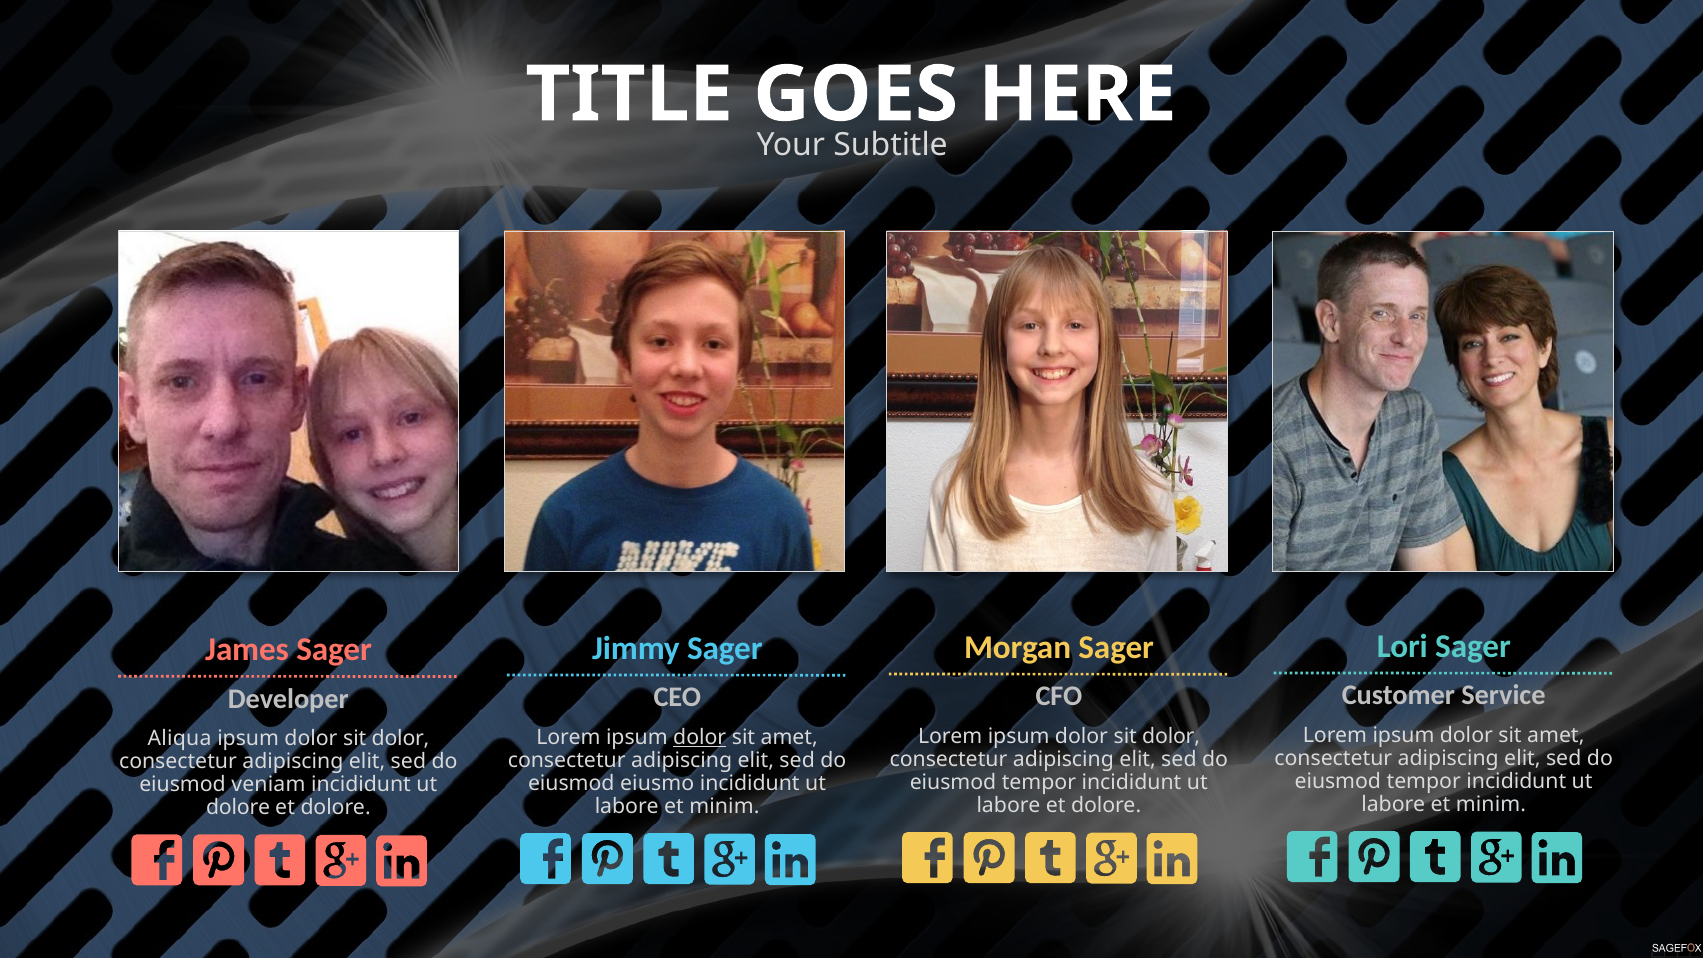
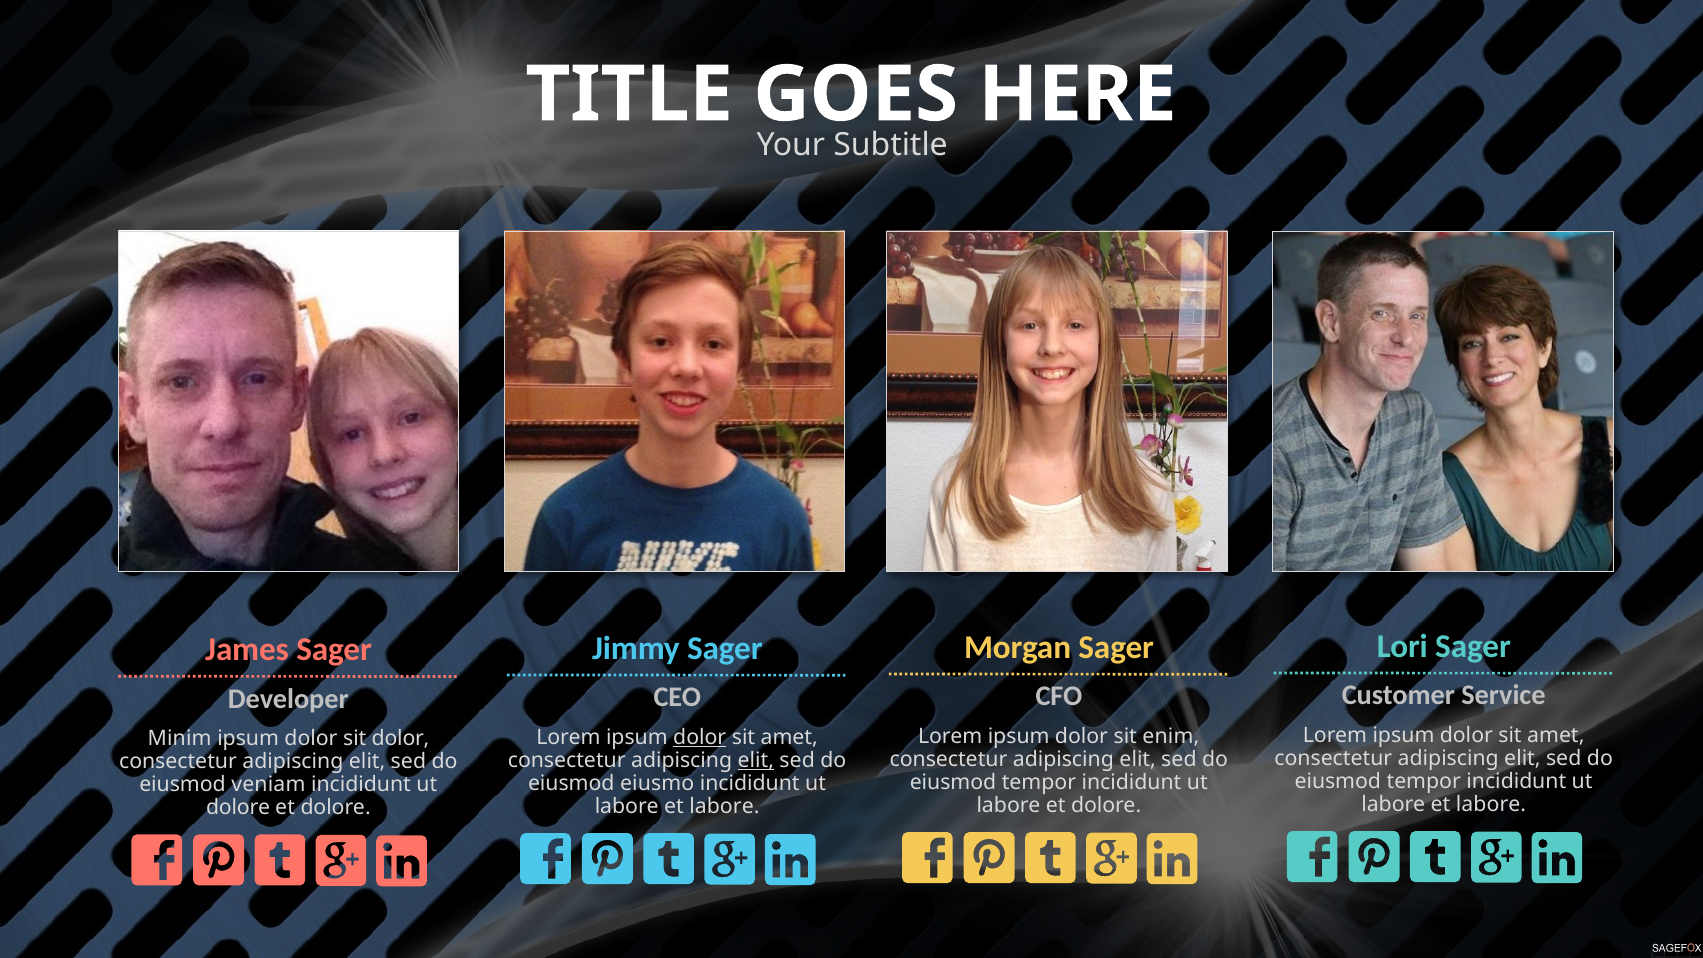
dolor at (1171, 737): dolor -> enim
Aliqua: Aliqua -> Minim
elit at (756, 761) underline: none -> present
minim at (1491, 805): minim -> labore
minim at (724, 806): minim -> labore
